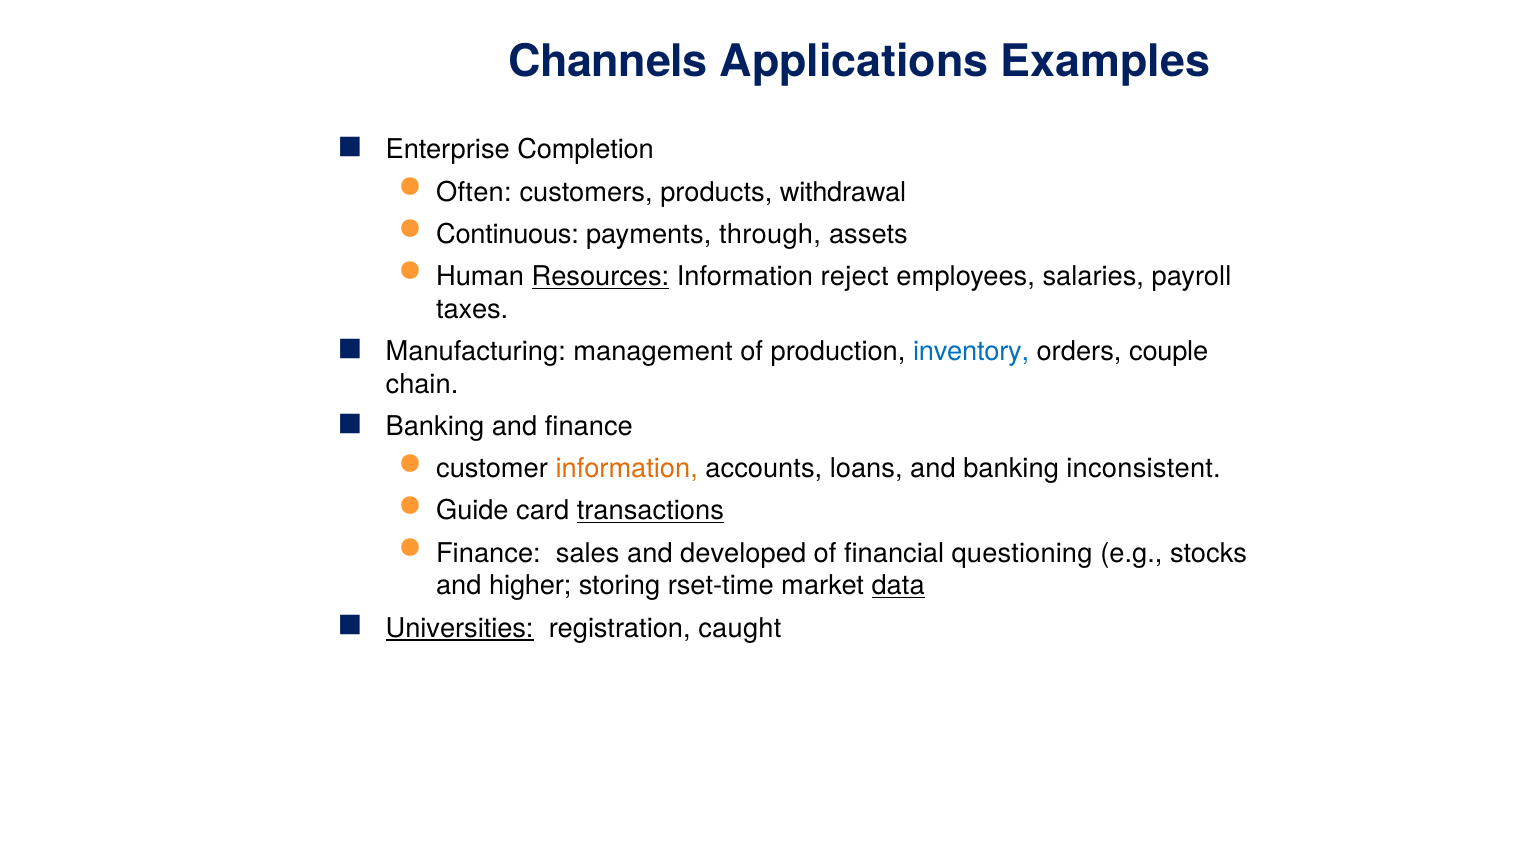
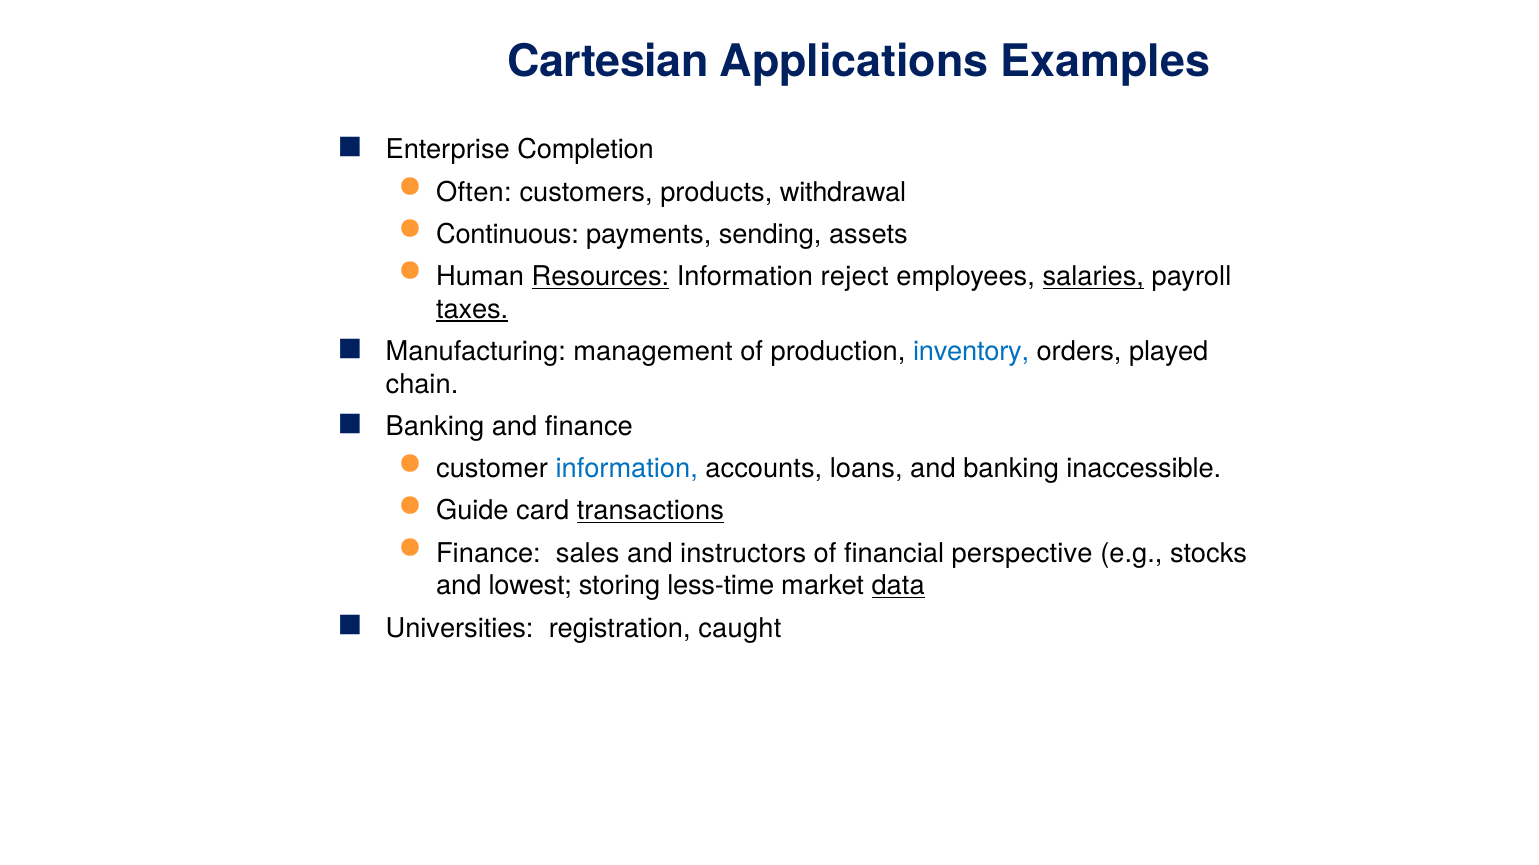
Channels: Channels -> Cartesian
through: through -> sending
salaries underline: none -> present
taxes underline: none -> present
couple: couple -> played
information at (627, 469) colour: orange -> blue
inconsistent: inconsistent -> inaccessible
developed: developed -> instructors
questioning: questioning -> perspective
higher: higher -> lowest
rset-time: rset-time -> less-time
Universities underline: present -> none
